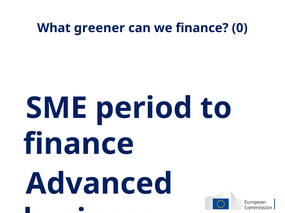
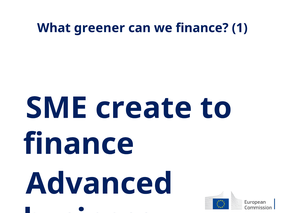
0: 0 -> 1
period: period -> create
